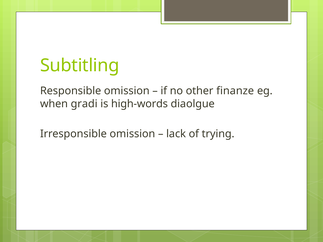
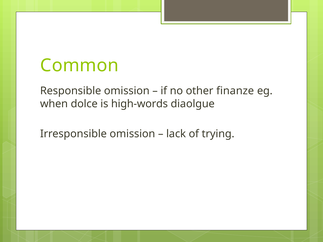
Subtitling: Subtitling -> Common
gradi: gradi -> dolce
